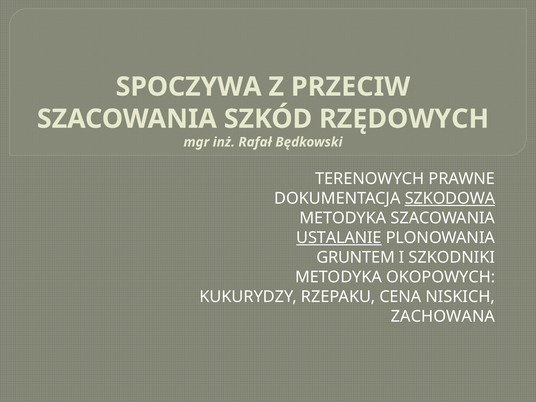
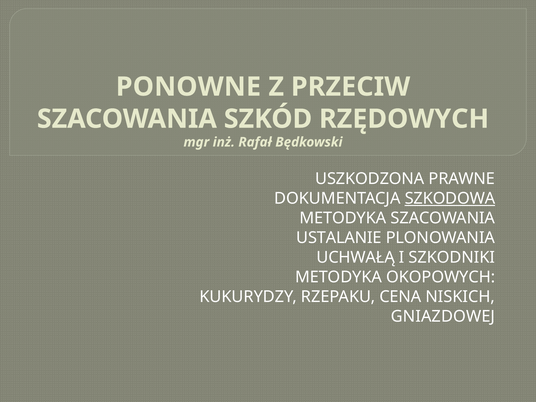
SPOCZYWA: SPOCZYWA -> PONOWNE
TERENOWYCH: TERENOWYCH -> USZKODZONA
USTALANIE underline: present -> none
GRUNTEM: GRUNTEM -> UCHWAŁĄ
ZACHOWANA: ZACHOWANA -> GNIAZDOWEJ
